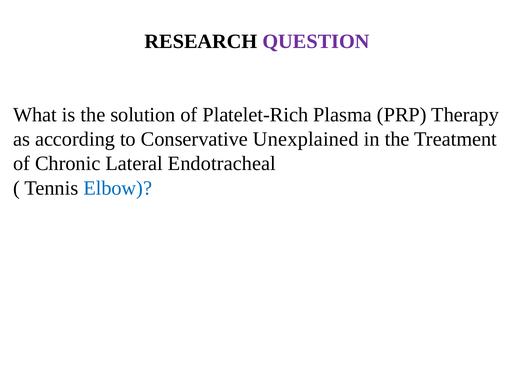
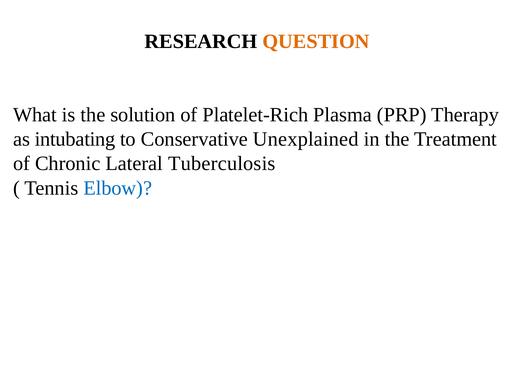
QUESTION colour: purple -> orange
according: according -> intubating
Endotracheal: Endotracheal -> Tuberculosis
